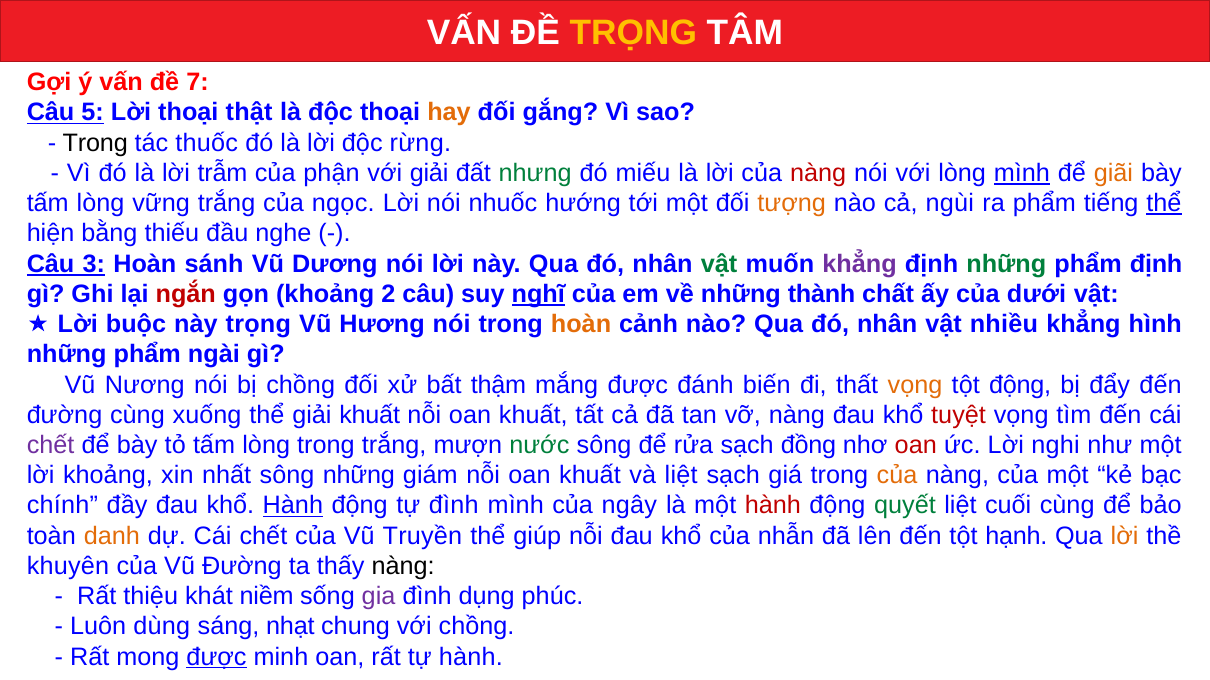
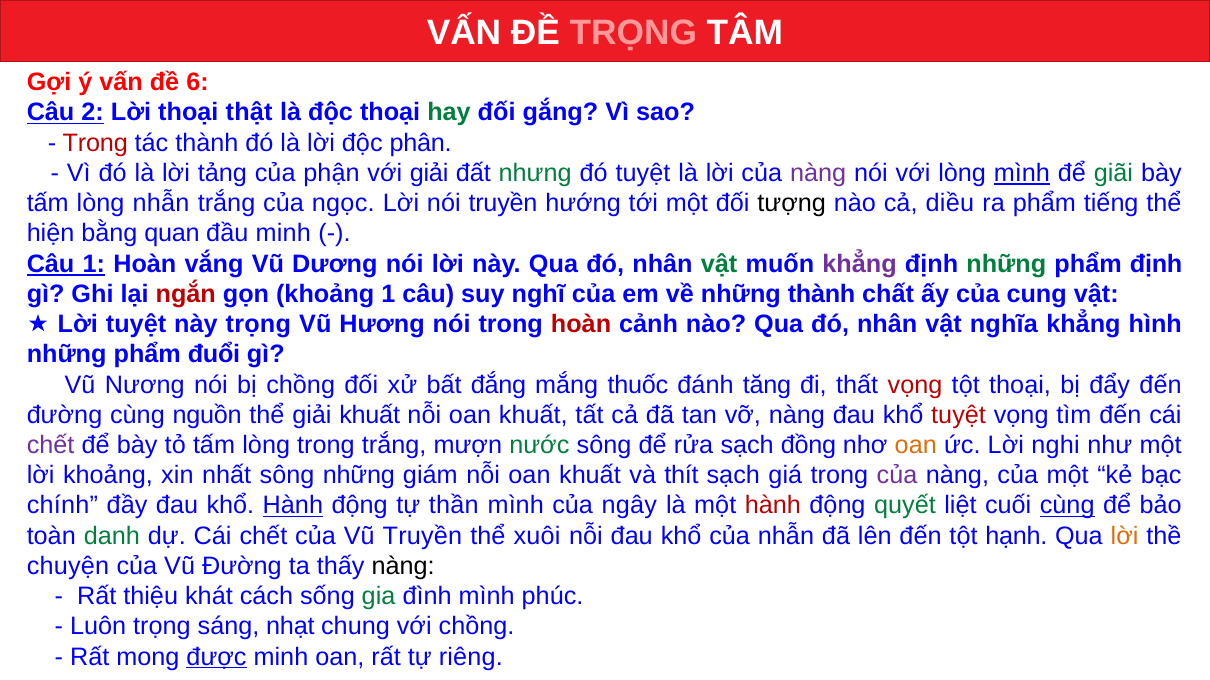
TRỌNG at (633, 33) colour: yellow -> pink
7: 7 -> 6
5: 5 -> 2
hay colour: orange -> green
Trong at (95, 143) colour: black -> red
tác thuốc: thuốc -> thành
rừng: rừng -> phân
trẫm: trẫm -> tảng
đó miếu: miếu -> tuyệt
nàng at (818, 173) colour: red -> purple
giãi colour: orange -> green
lòng vững: vững -> nhẫn
nói nhuốc: nhuốc -> truyền
tượng colour: orange -> black
ngùi: ngùi -> diều
thể at (1164, 204) underline: present -> none
thiếu: thiếu -> quan
đầu nghe: nghe -> minh
Câu 3: 3 -> 1
sánh: sánh -> vắng
khoảng 2: 2 -> 1
nghĩ underline: present -> none
dưới: dưới -> cung
Lời buộc: buộc -> tuyệt
hoàn at (581, 325) colour: orange -> red
nhiều: nhiều -> nghĩa
ngài: ngài -> đuổi
thậm: thậm -> đắng
mắng được: được -> thuốc
biến: biến -> tăng
vọng at (915, 385) colour: orange -> red
tột động: động -> thoại
xuống: xuống -> nguồn
oan at (916, 446) colour: red -> orange
và liệt: liệt -> thít
của at (897, 476) colour: orange -> purple
tự đình: đình -> thần
cùng at (1067, 506) underline: none -> present
danh colour: orange -> green
giúp: giúp -> xuôi
khuyên: khuyên -> chuyện
niềm: niềm -> cách
gia colour: purple -> green
đình dụng: dụng -> mình
Luôn dùng: dùng -> trọng
tự hành: hành -> riêng
